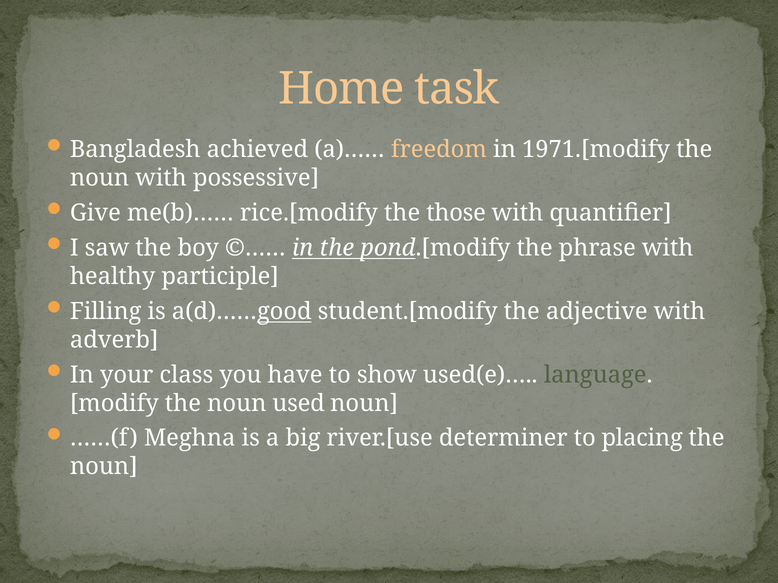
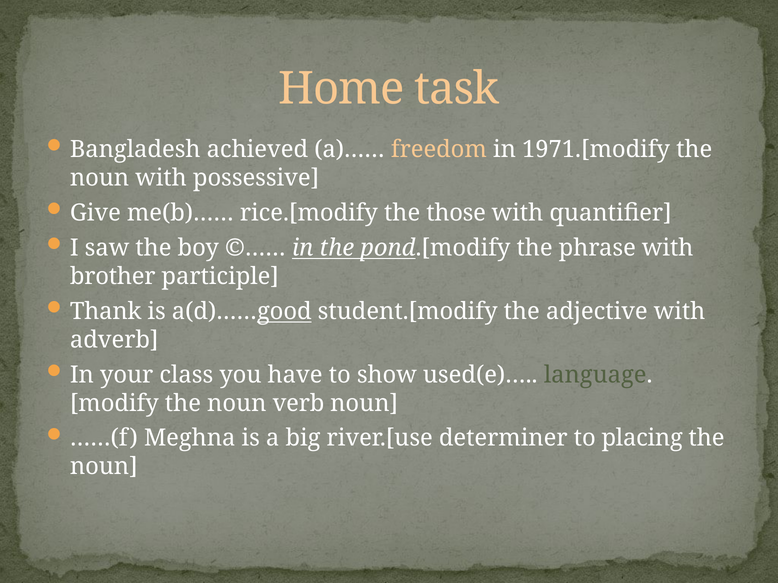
healthy: healthy -> brother
Filling: Filling -> Thank
used: used -> verb
